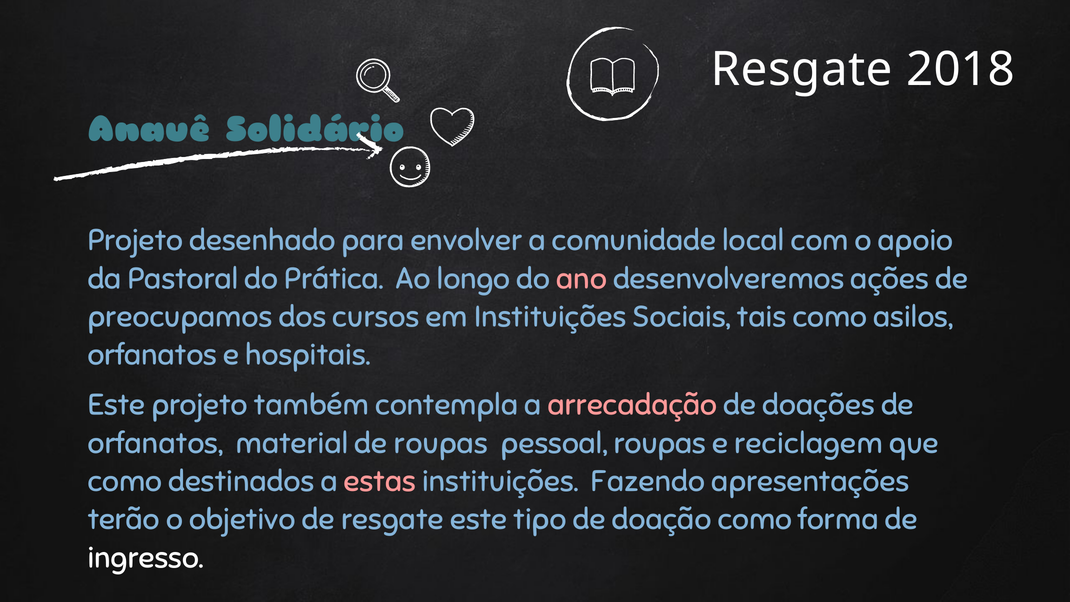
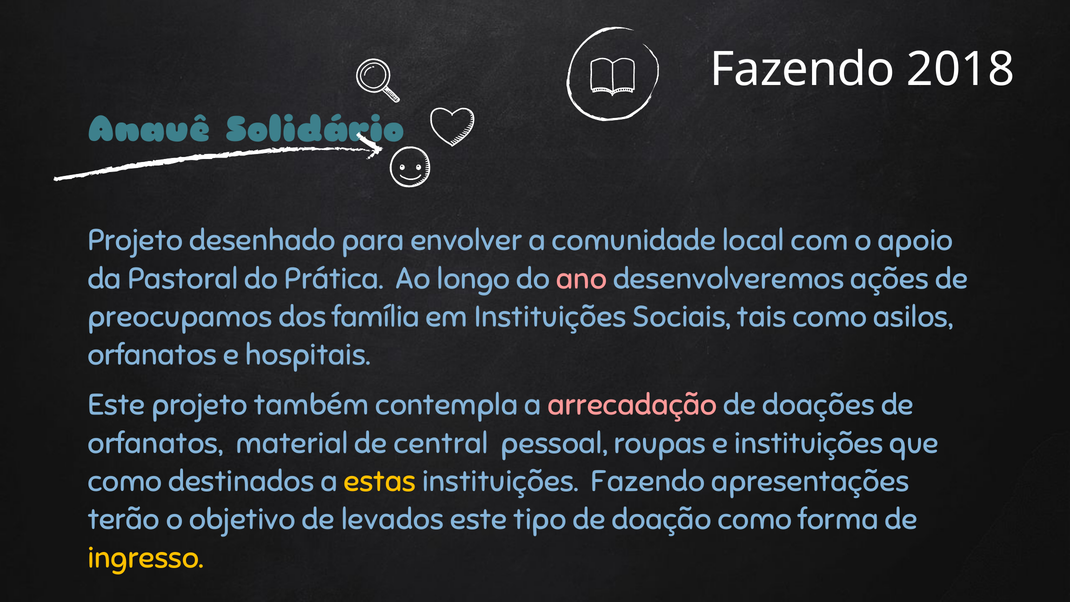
Resgate at (802, 69): Resgate -> Fazendo
cursos: cursos -> família
de roupas: roupas -> central
e reciclagem: reciclagem -> instituições
estas colour: pink -> yellow
de resgate: resgate -> levados
ingresso colour: white -> yellow
